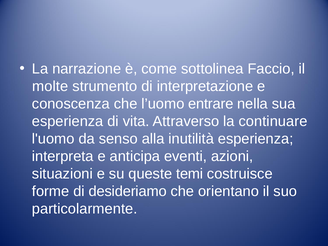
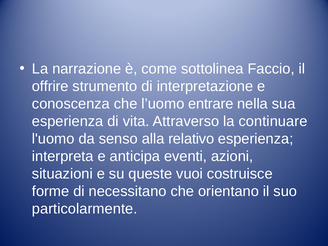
molte: molte -> offrire
inutilità: inutilità -> relativo
temi: temi -> vuoi
desideriamo: desideriamo -> necessitano
